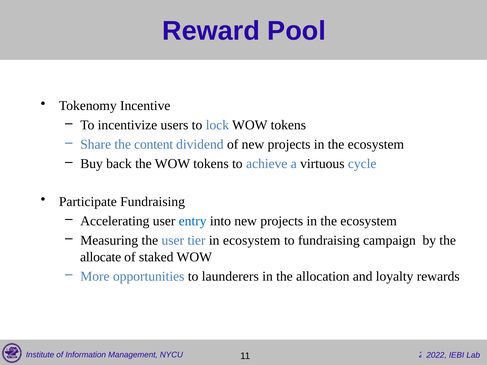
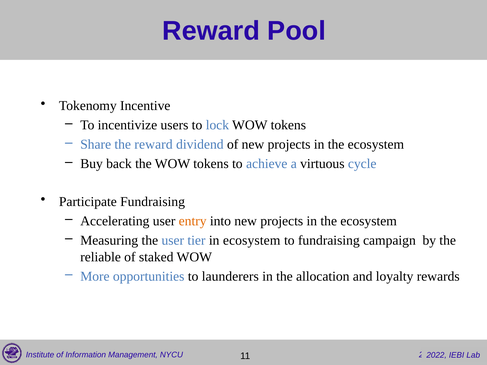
the content: content -> reward
entry colour: blue -> orange
allocate: allocate -> reliable
